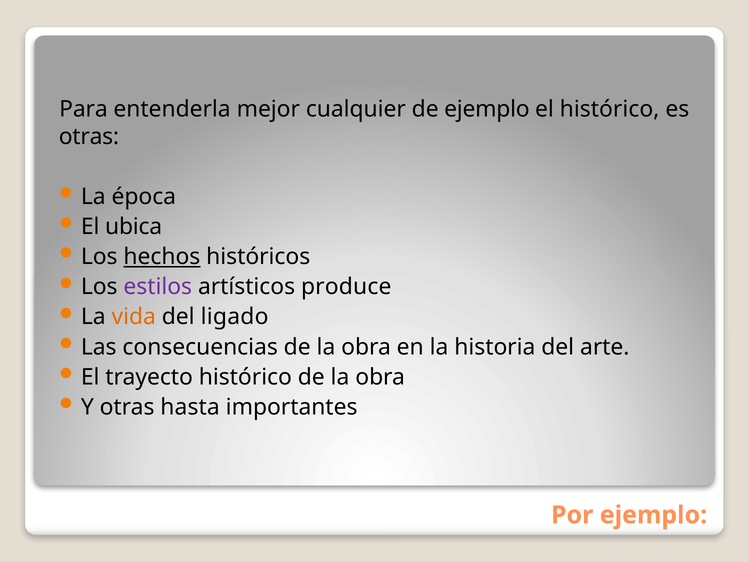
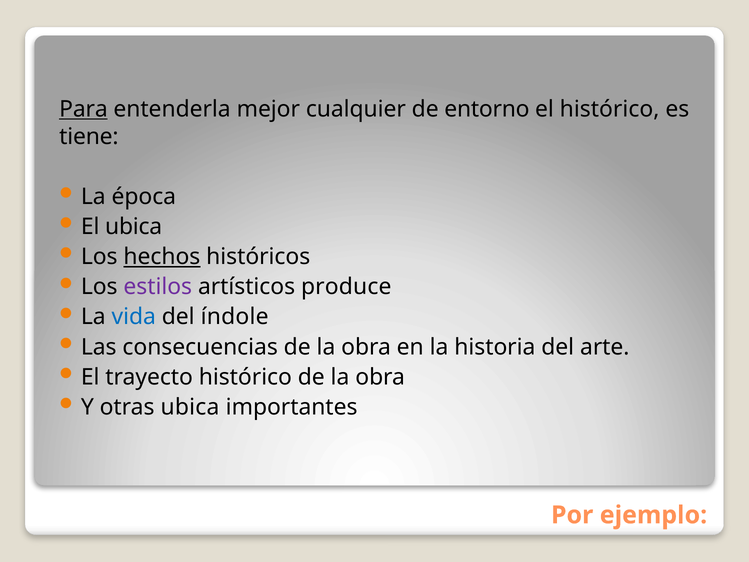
Para underline: none -> present
de ejemplo: ejemplo -> entorno
otras at (89, 136): otras -> tiene
vida colour: orange -> blue
ligado: ligado -> índole
otras hasta: hasta -> ubica
